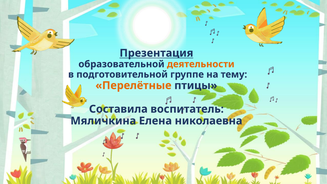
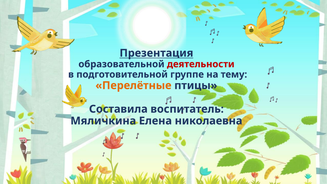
деятельности colour: orange -> red
